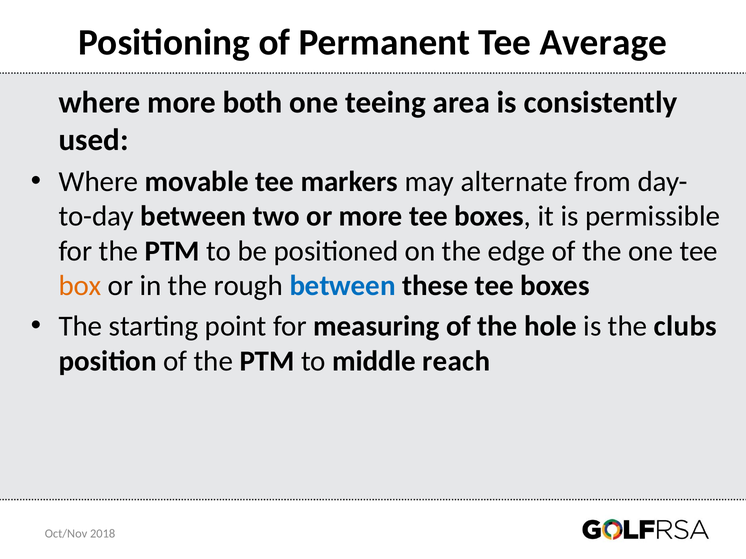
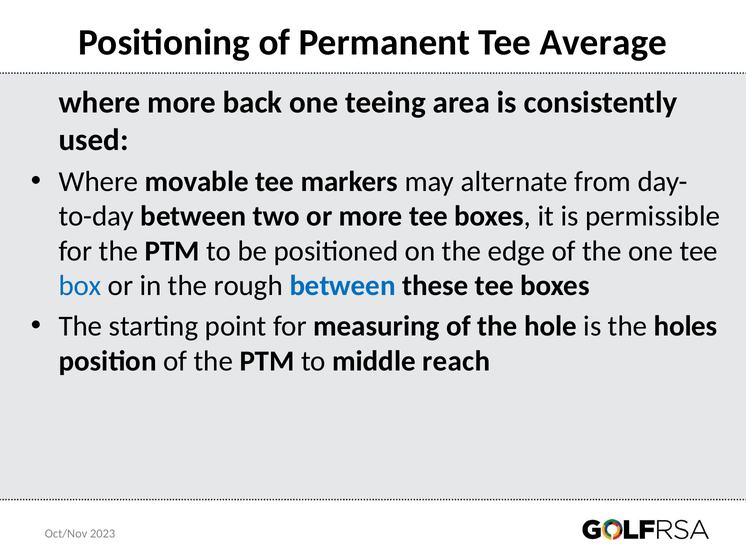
both: both -> back
box colour: orange -> blue
clubs: clubs -> holes
2018: 2018 -> 2023
